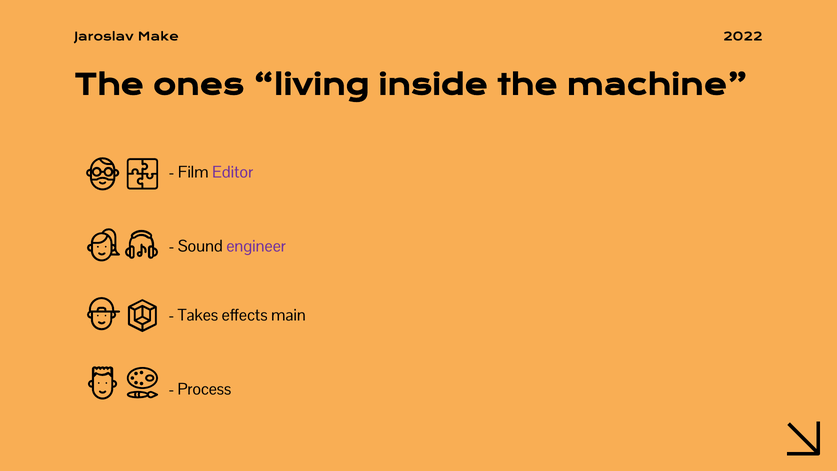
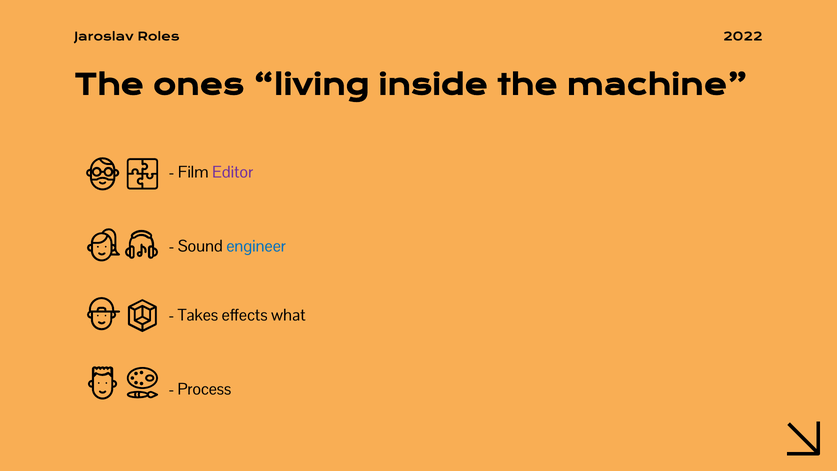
Make: Make -> Roles
engineer colour: purple -> blue
main: main -> what
